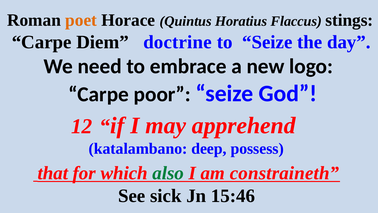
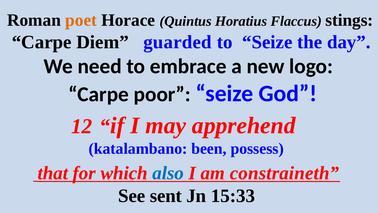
doctrine: doctrine -> guarded
deep: deep -> been
also colour: green -> blue
sick: sick -> sent
15:46: 15:46 -> 15:33
